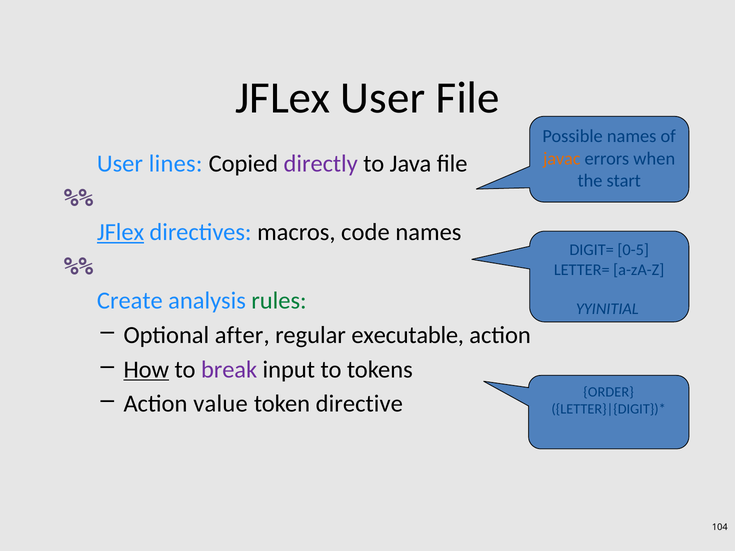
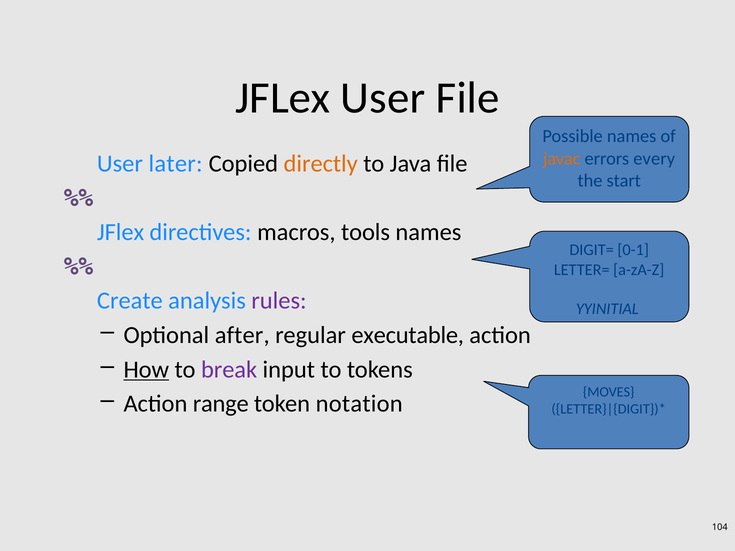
when: when -> every
lines: lines -> later
directly colour: purple -> orange
JFlex at (121, 232) underline: present -> none
code: code -> tools
0-5: 0-5 -> 0-1
rules colour: green -> purple
ORDER: ORDER -> MOVES
value: value -> range
directive: directive -> notation
